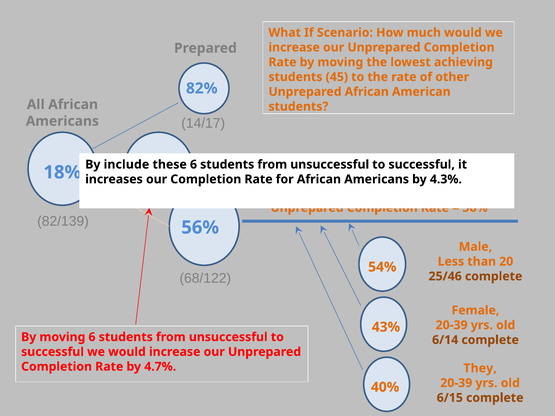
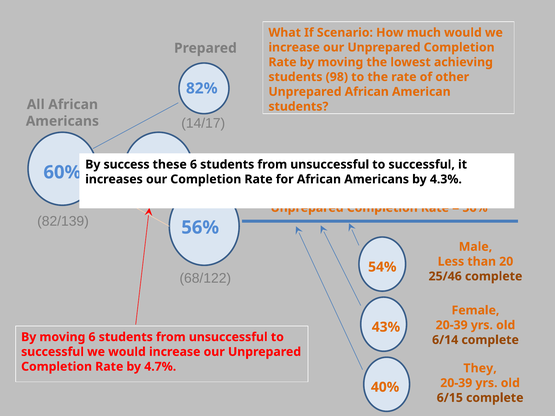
45: 45 -> 98
include: include -> success
18%: 18% -> 60%
